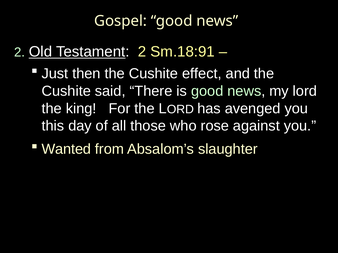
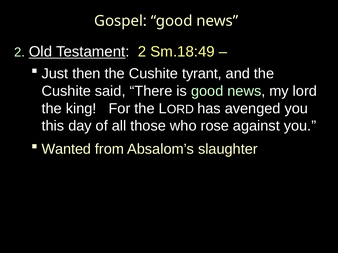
Sm.18:91: Sm.18:91 -> Sm.18:49
effect: effect -> tyrant
